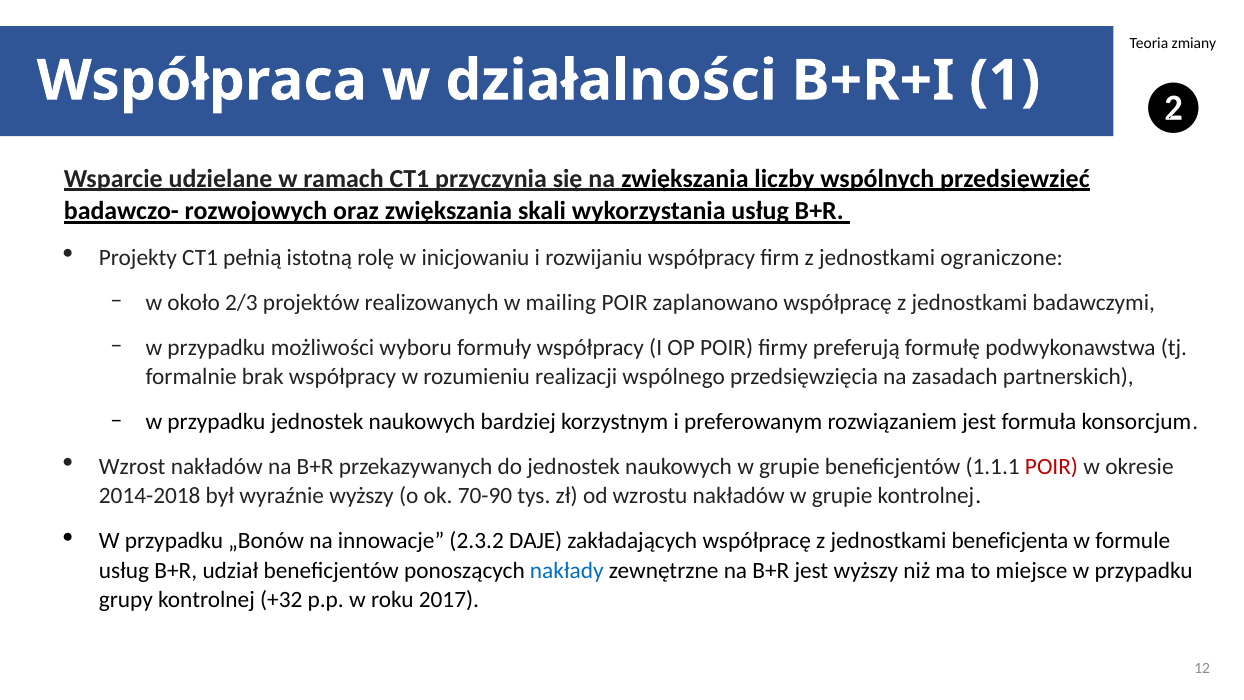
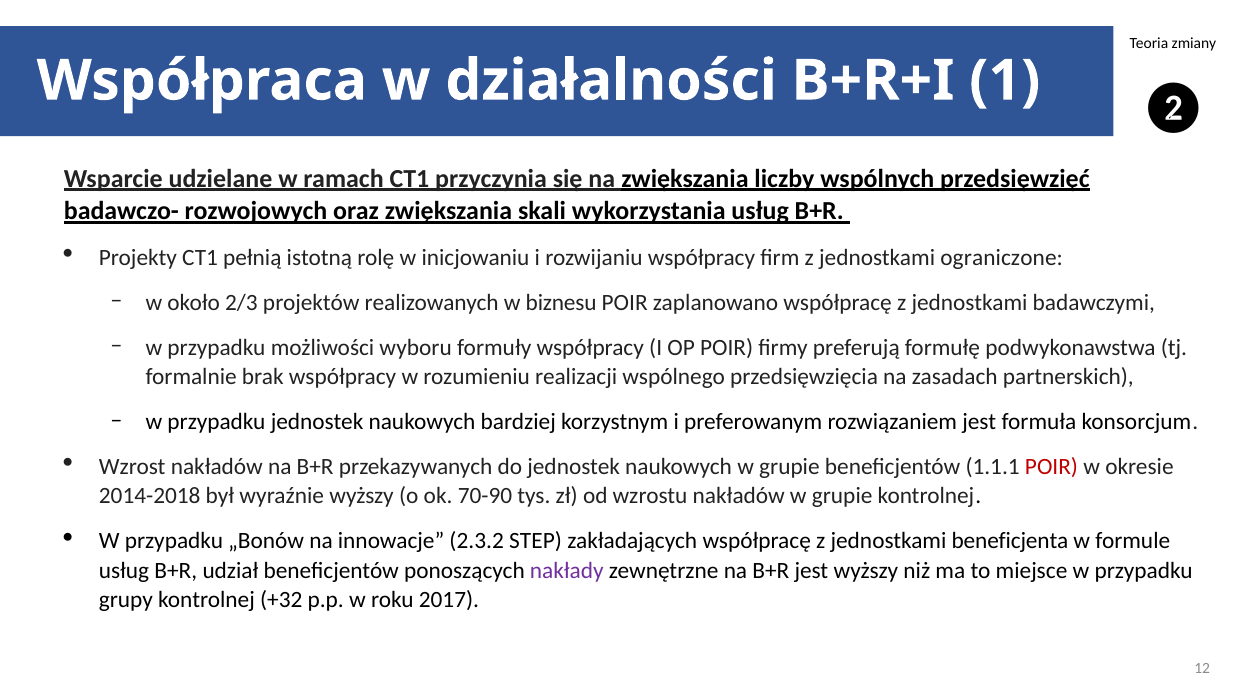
mailing: mailing -> biznesu
DAJE: DAJE -> STEP
nakłady colour: blue -> purple
